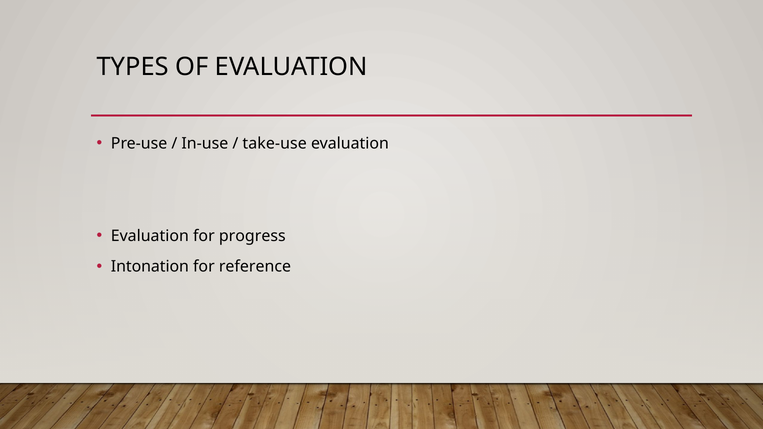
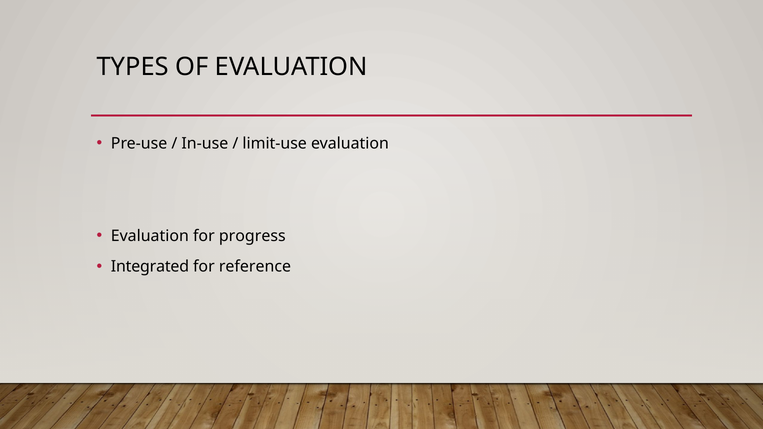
take-use: take-use -> limit-use
Intonation: Intonation -> Integrated
